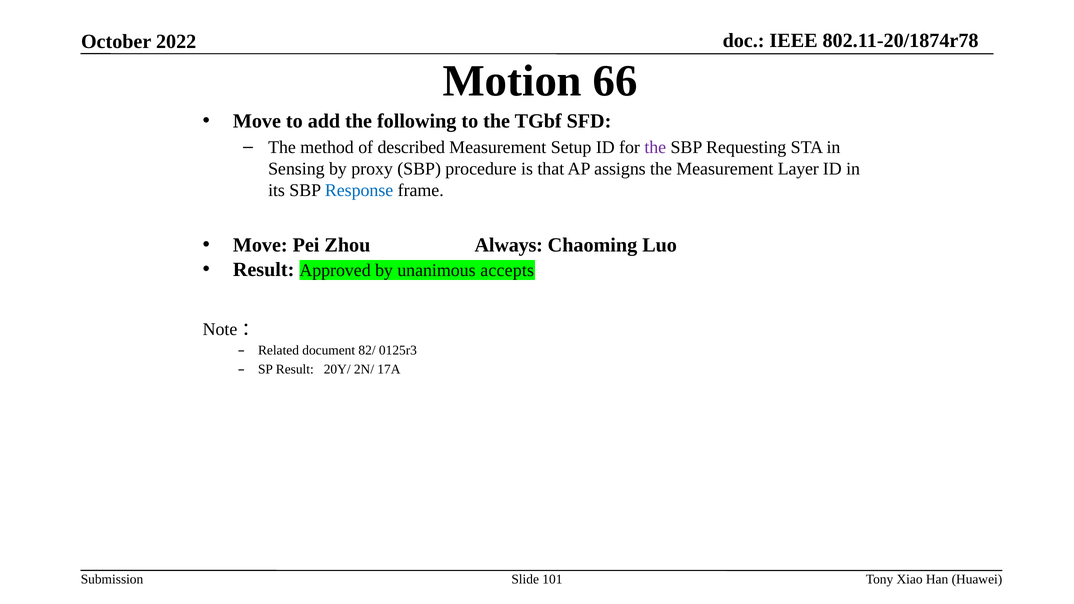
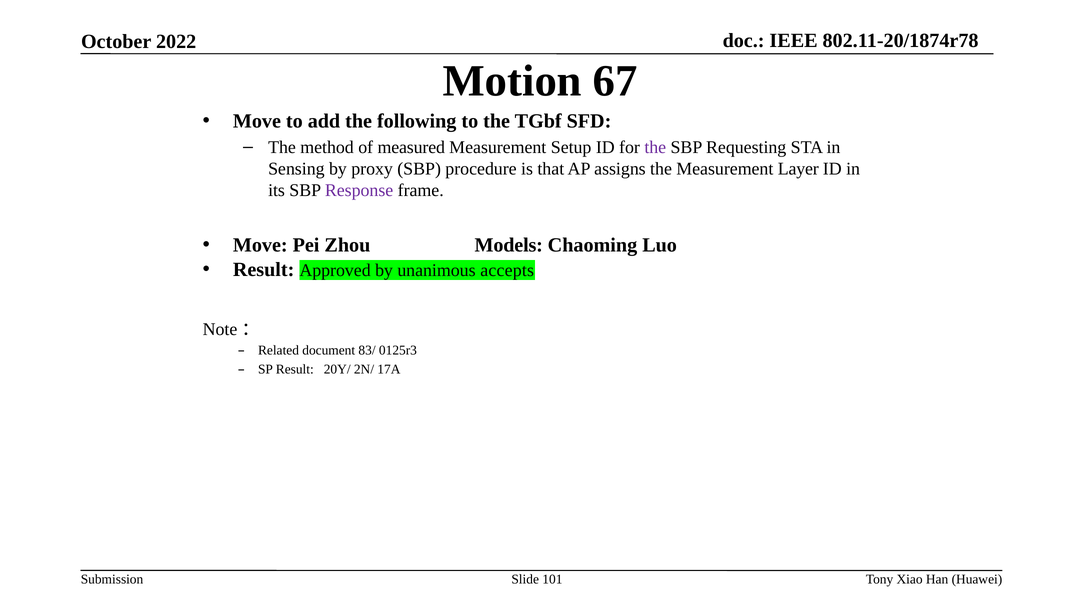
66: 66 -> 67
described: described -> measured
Response colour: blue -> purple
Always: Always -> Models
82/: 82/ -> 83/
